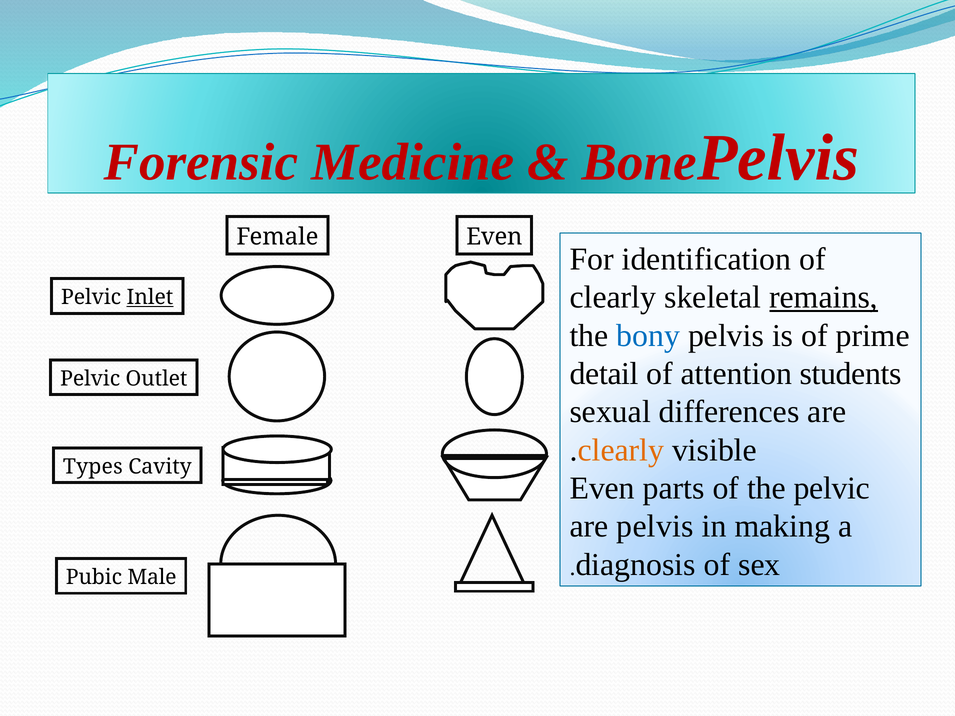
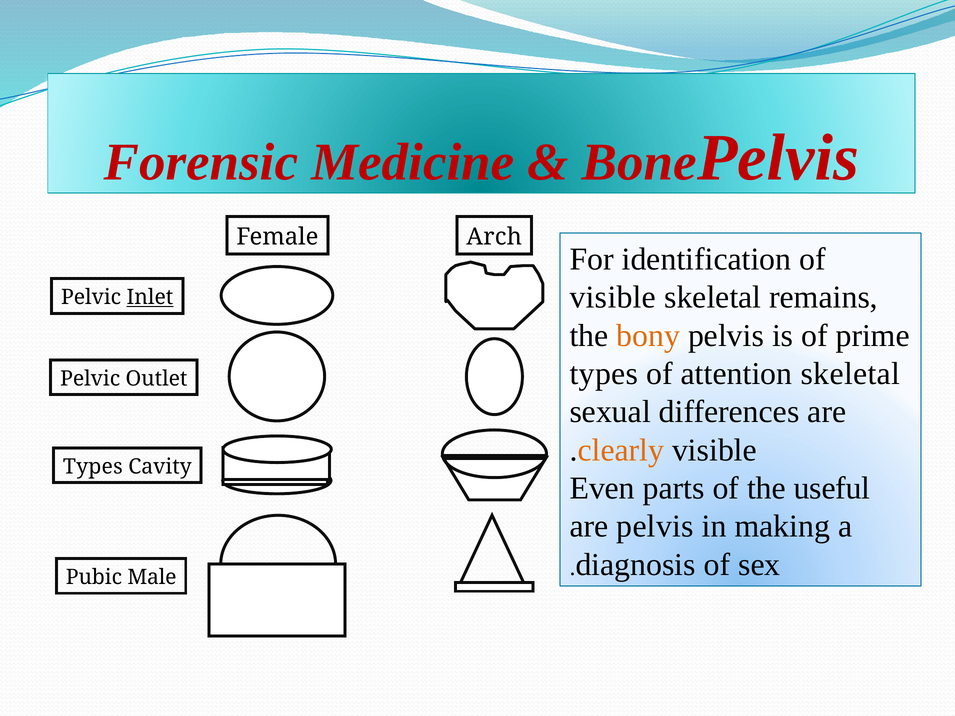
Even at (494, 237): Even -> Arch
clearly at (613, 297): clearly -> visible
remains underline: present -> none
bony colour: blue -> orange
detail at (604, 374): detail -> types
attention students: students -> skeletal
the pelvic: pelvic -> useful
